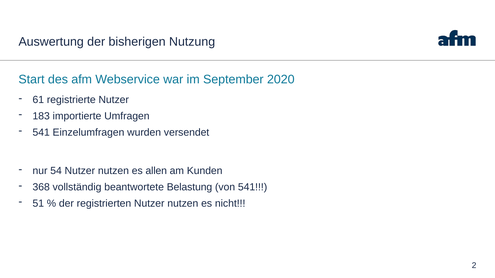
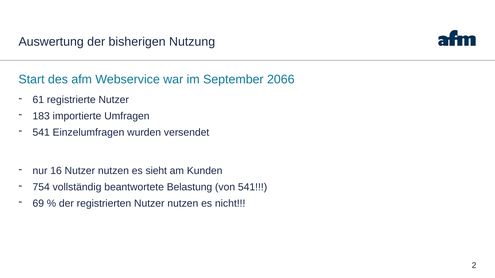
2020: 2020 -> 2066
54: 54 -> 16
allen: allen -> sieht
368: 368 -> 754
51: 51 -> 69
